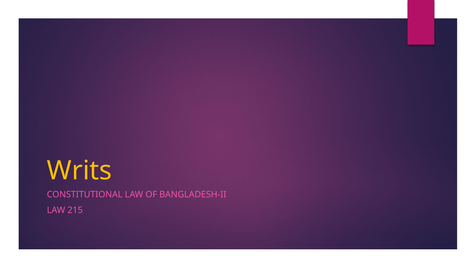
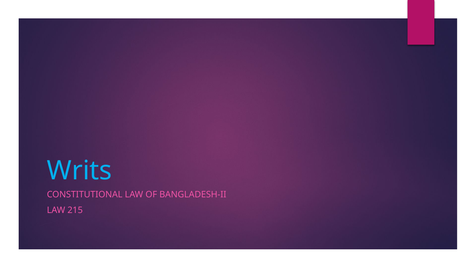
Writs colour: yellow -> light blue
